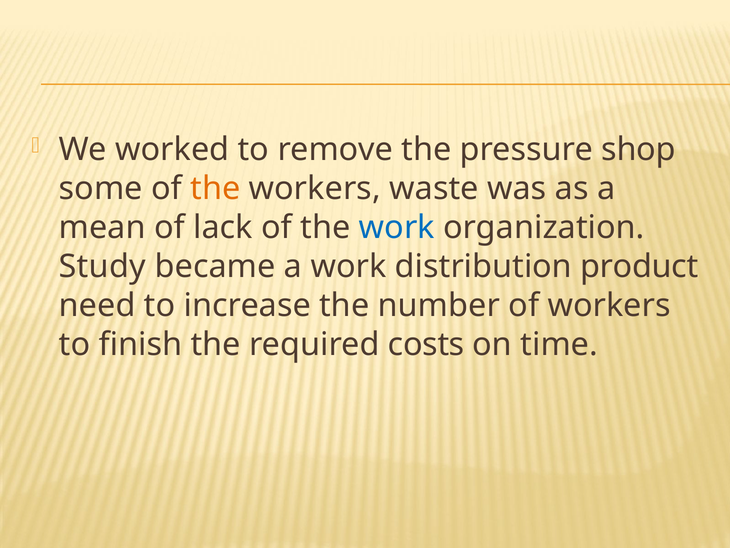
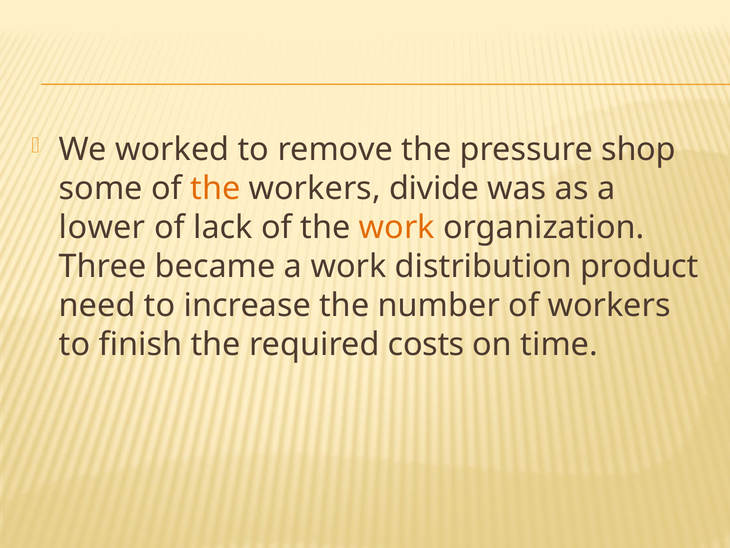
waste: waste -> divide
mean: mean -> lower
work at (397, 227) colour: blue -> orange
Study: Study -> Three
